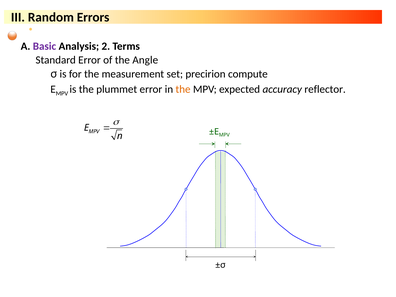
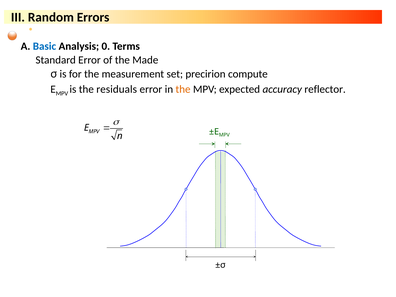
Basic colour: purple -> blue
2: 2 -> 0
Angle: Angle -> Made
plummet: plummet -> residuals
